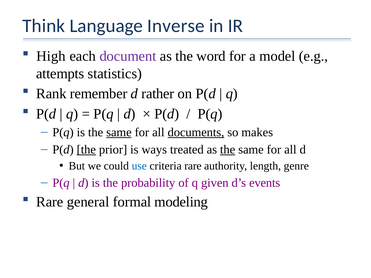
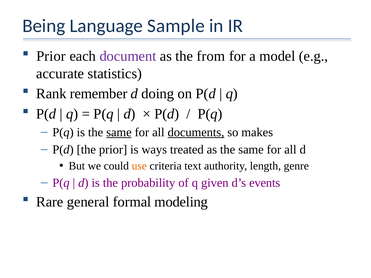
Think: Think -> Being
Inverse: Inverse -> Sample
High at (51, 56): High -> Prior
word: word -> from
attempts: attempts -> accurate
rather: rather -> doing
the at (86, 150) underline: present -> none
the at (228, 150) underline: present -> none
use colour: blue -> orange
criteria rare: rare -> text
